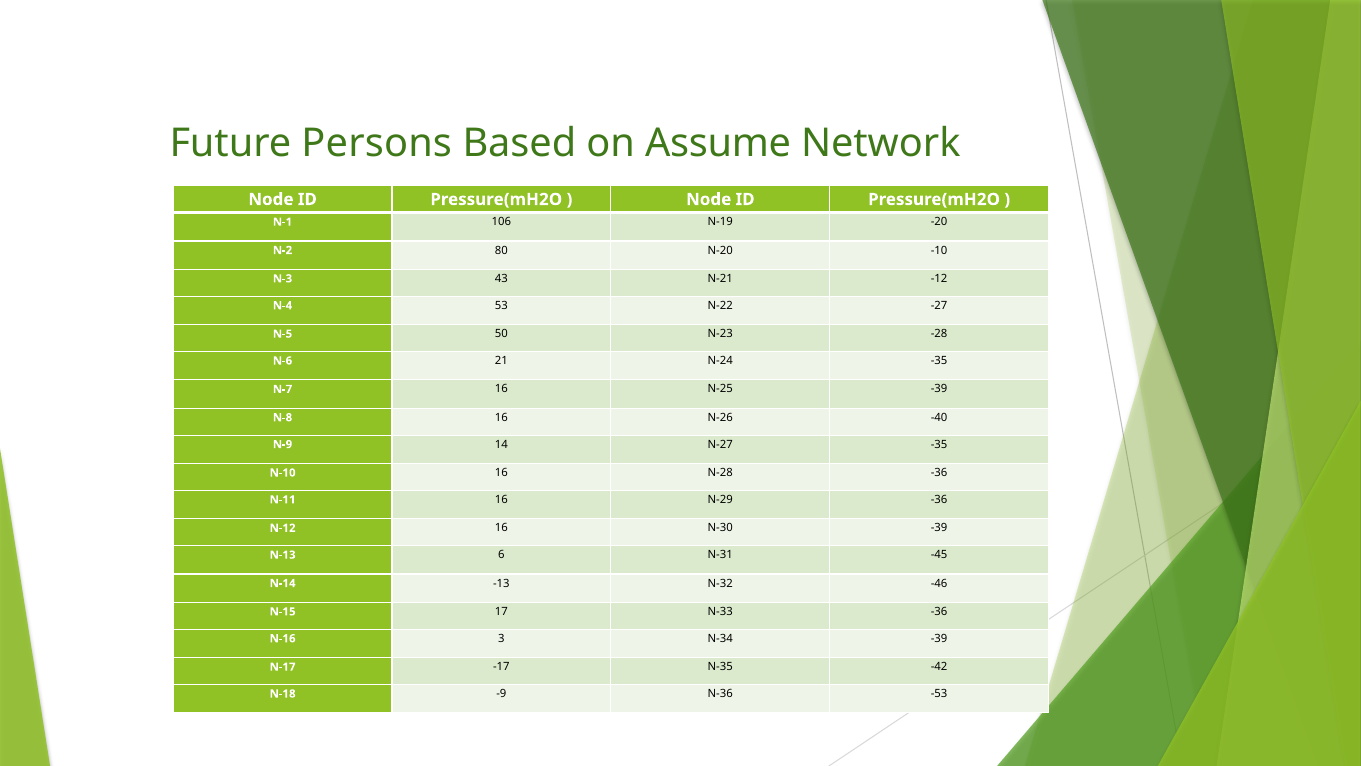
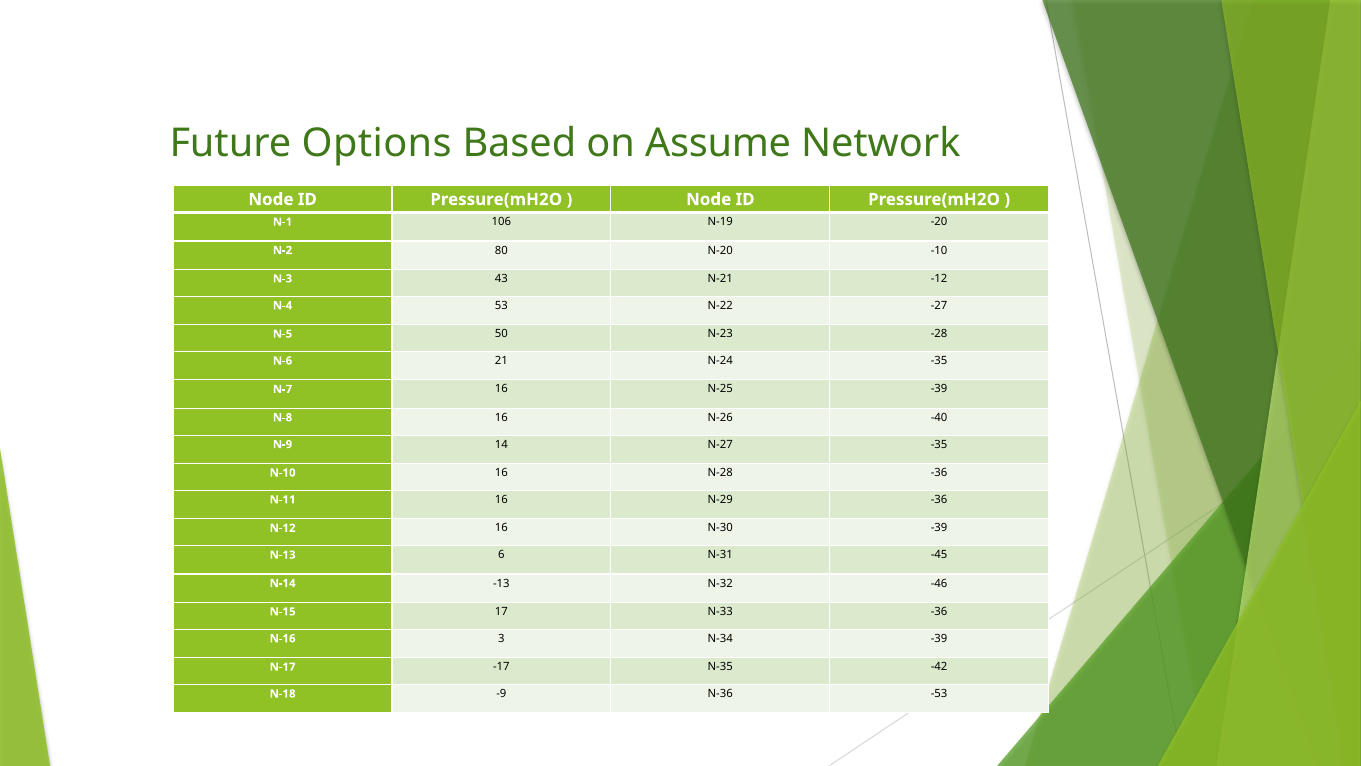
Persons: Persons -> Options
